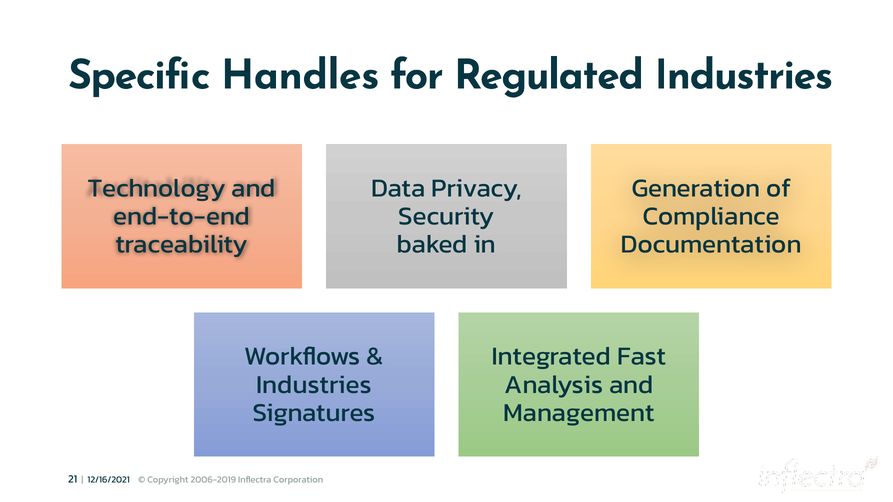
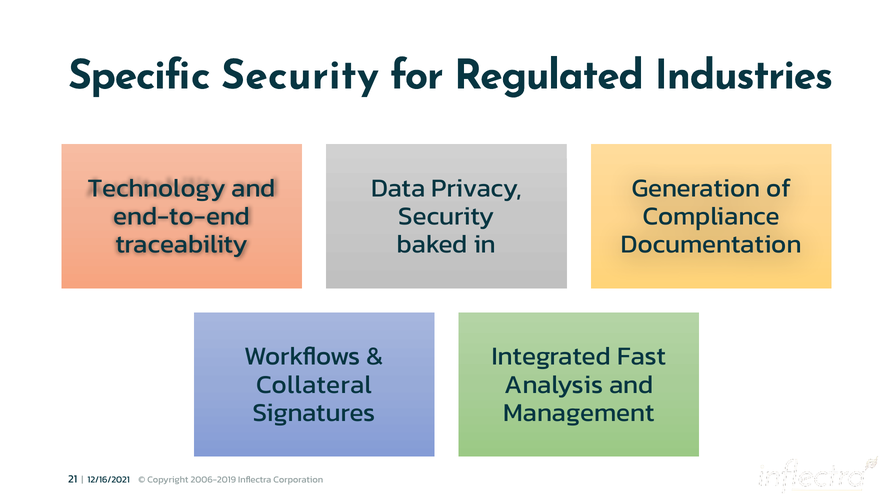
Specific Handles: Handles -> Security
Industries at (314, 385): Industries -> Collateral
